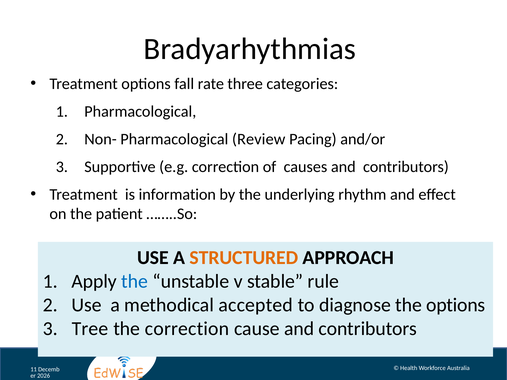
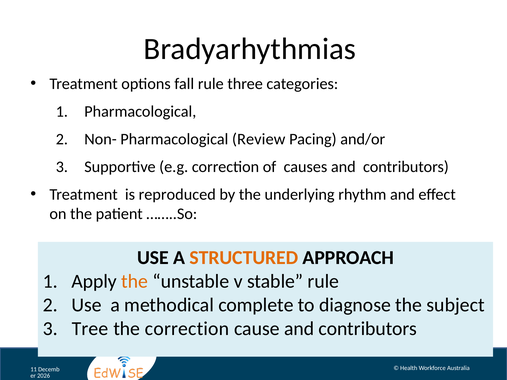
fall rate: rate -> rule
information: information -> reproduced
the at (135, 281) colour: blue -> orange
accepted: accepted -> complete
the options: options -> subject
